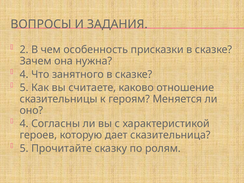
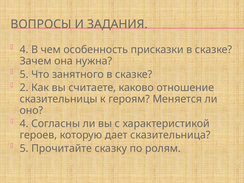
2 at (24, 50): 2 -> 4
4 at (24, 74): 4 -> 5
5 at (24, 88): 5 -> 2
